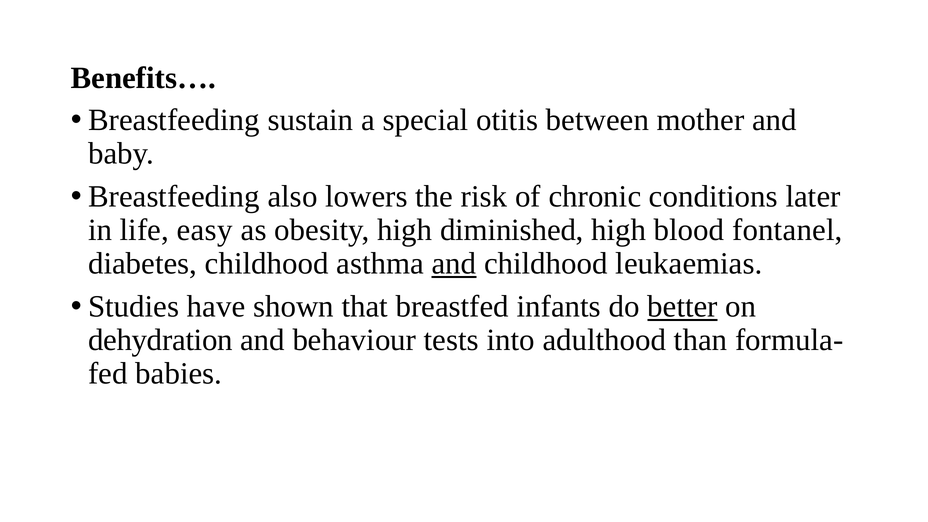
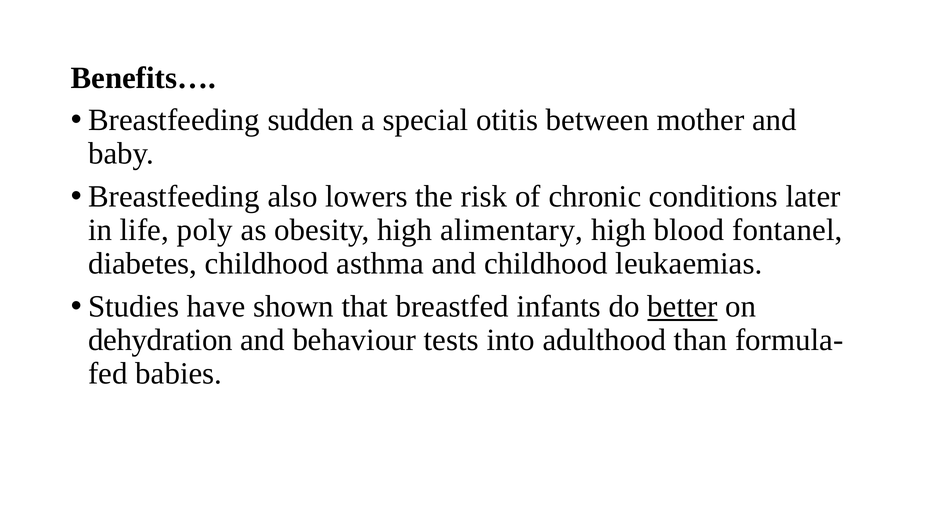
sustain: sustain -> sudden
easy: easy -> poly
diminished: diminished -> alimentary
and at (454, 264) underline: present -> none
